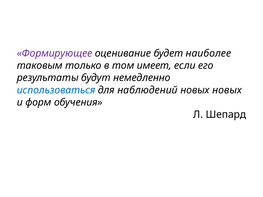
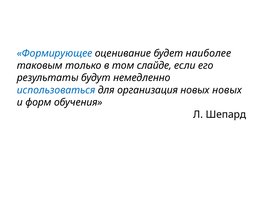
Формирующее colour: purple -> blue
имеет: имеет -> слайде
наблюдений: наблюдений -> организация
